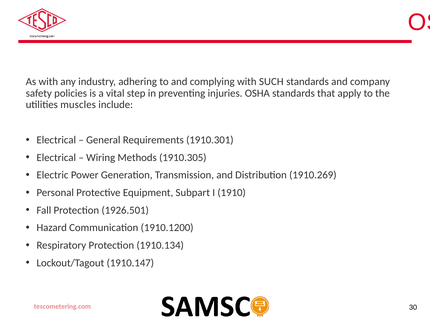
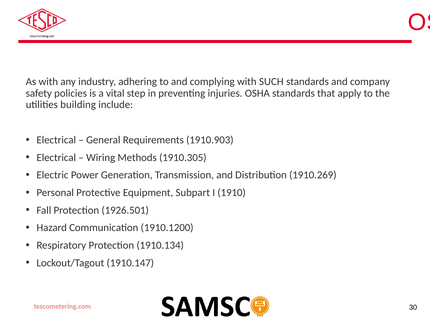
muscles: muscles -> building
1910.301: 1910.301 -> 1910.903
